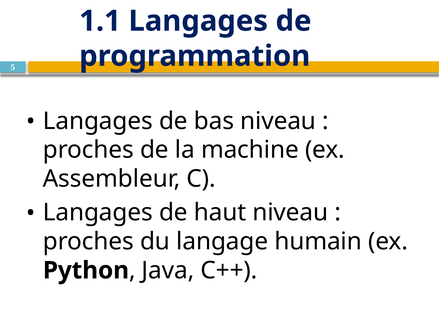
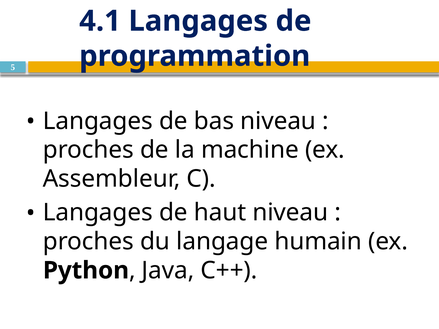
1.1: 1.1 -> 4.1
